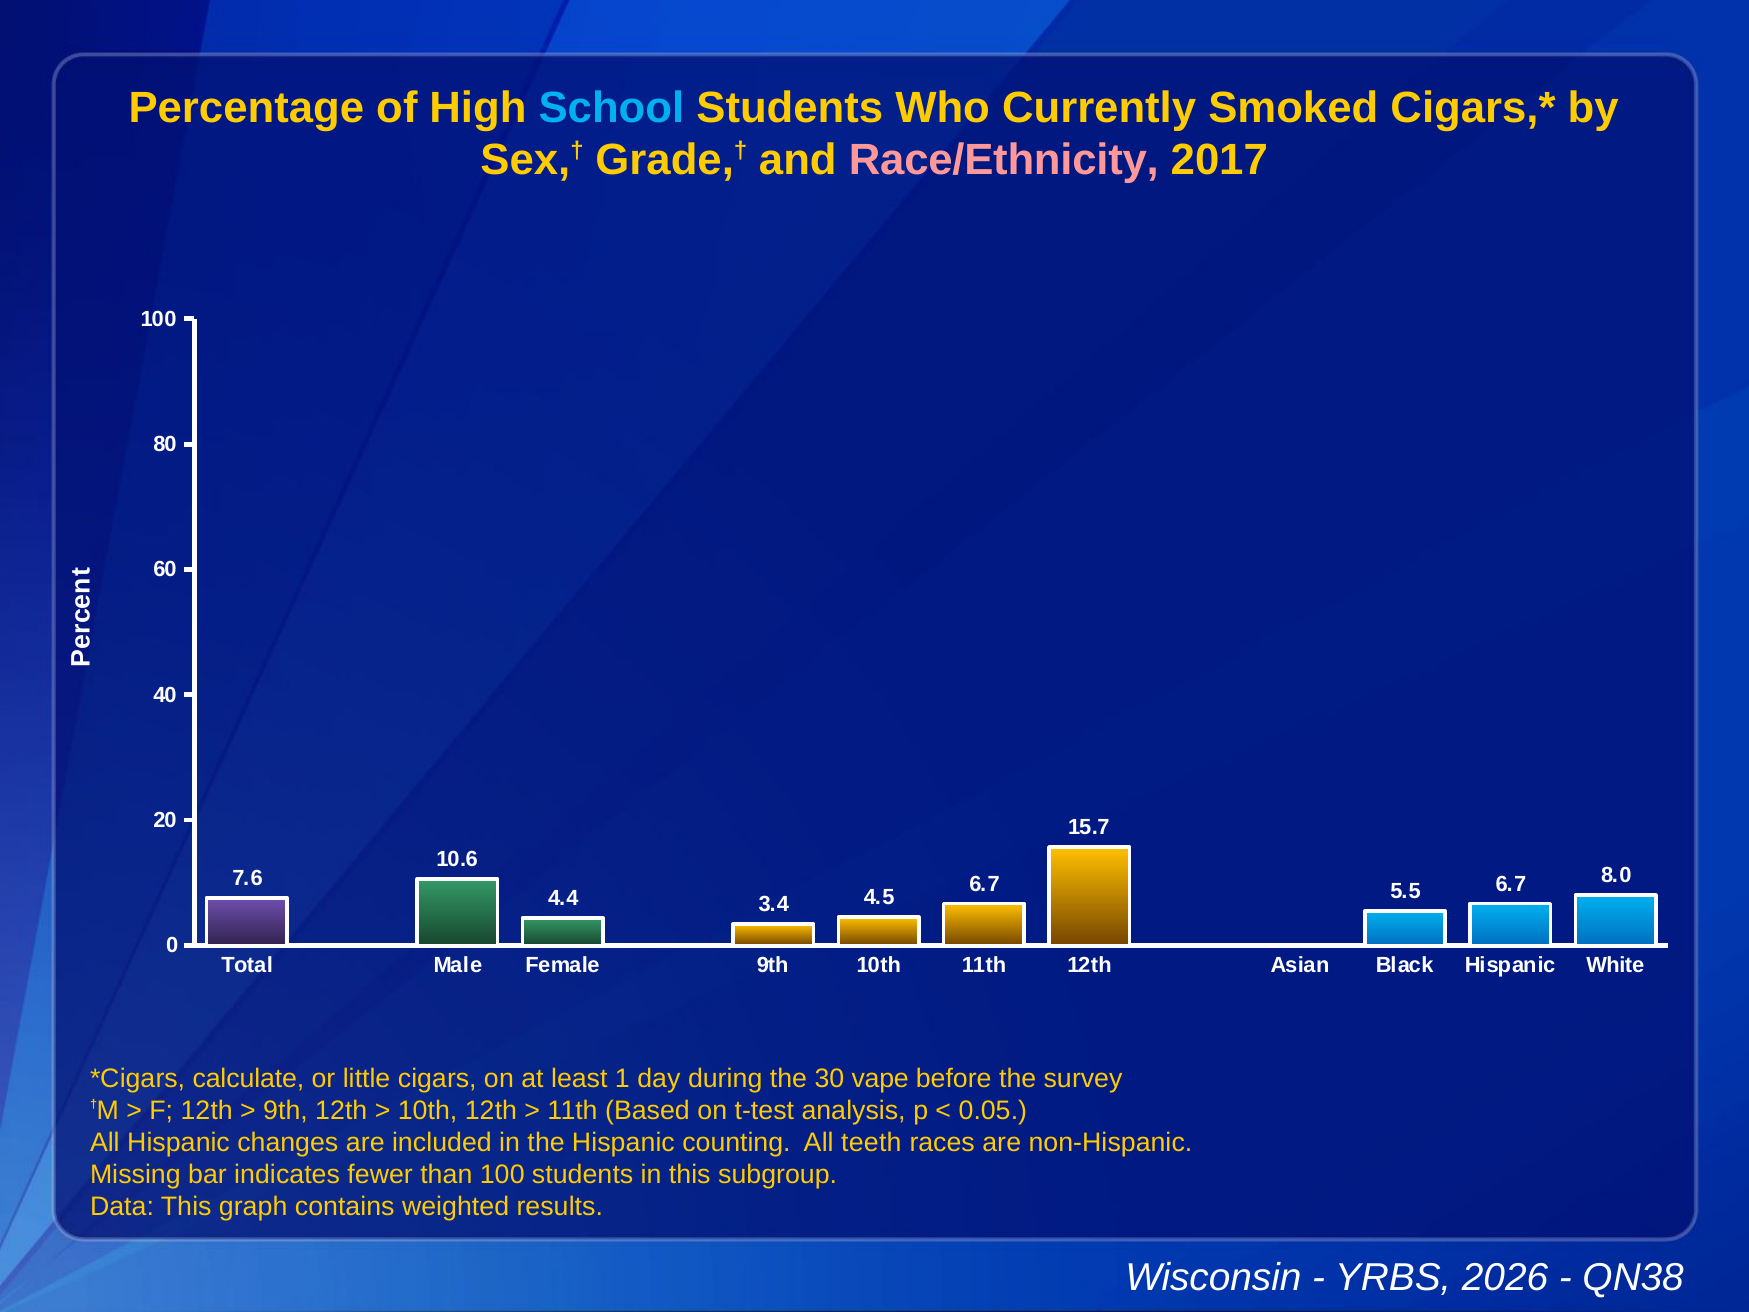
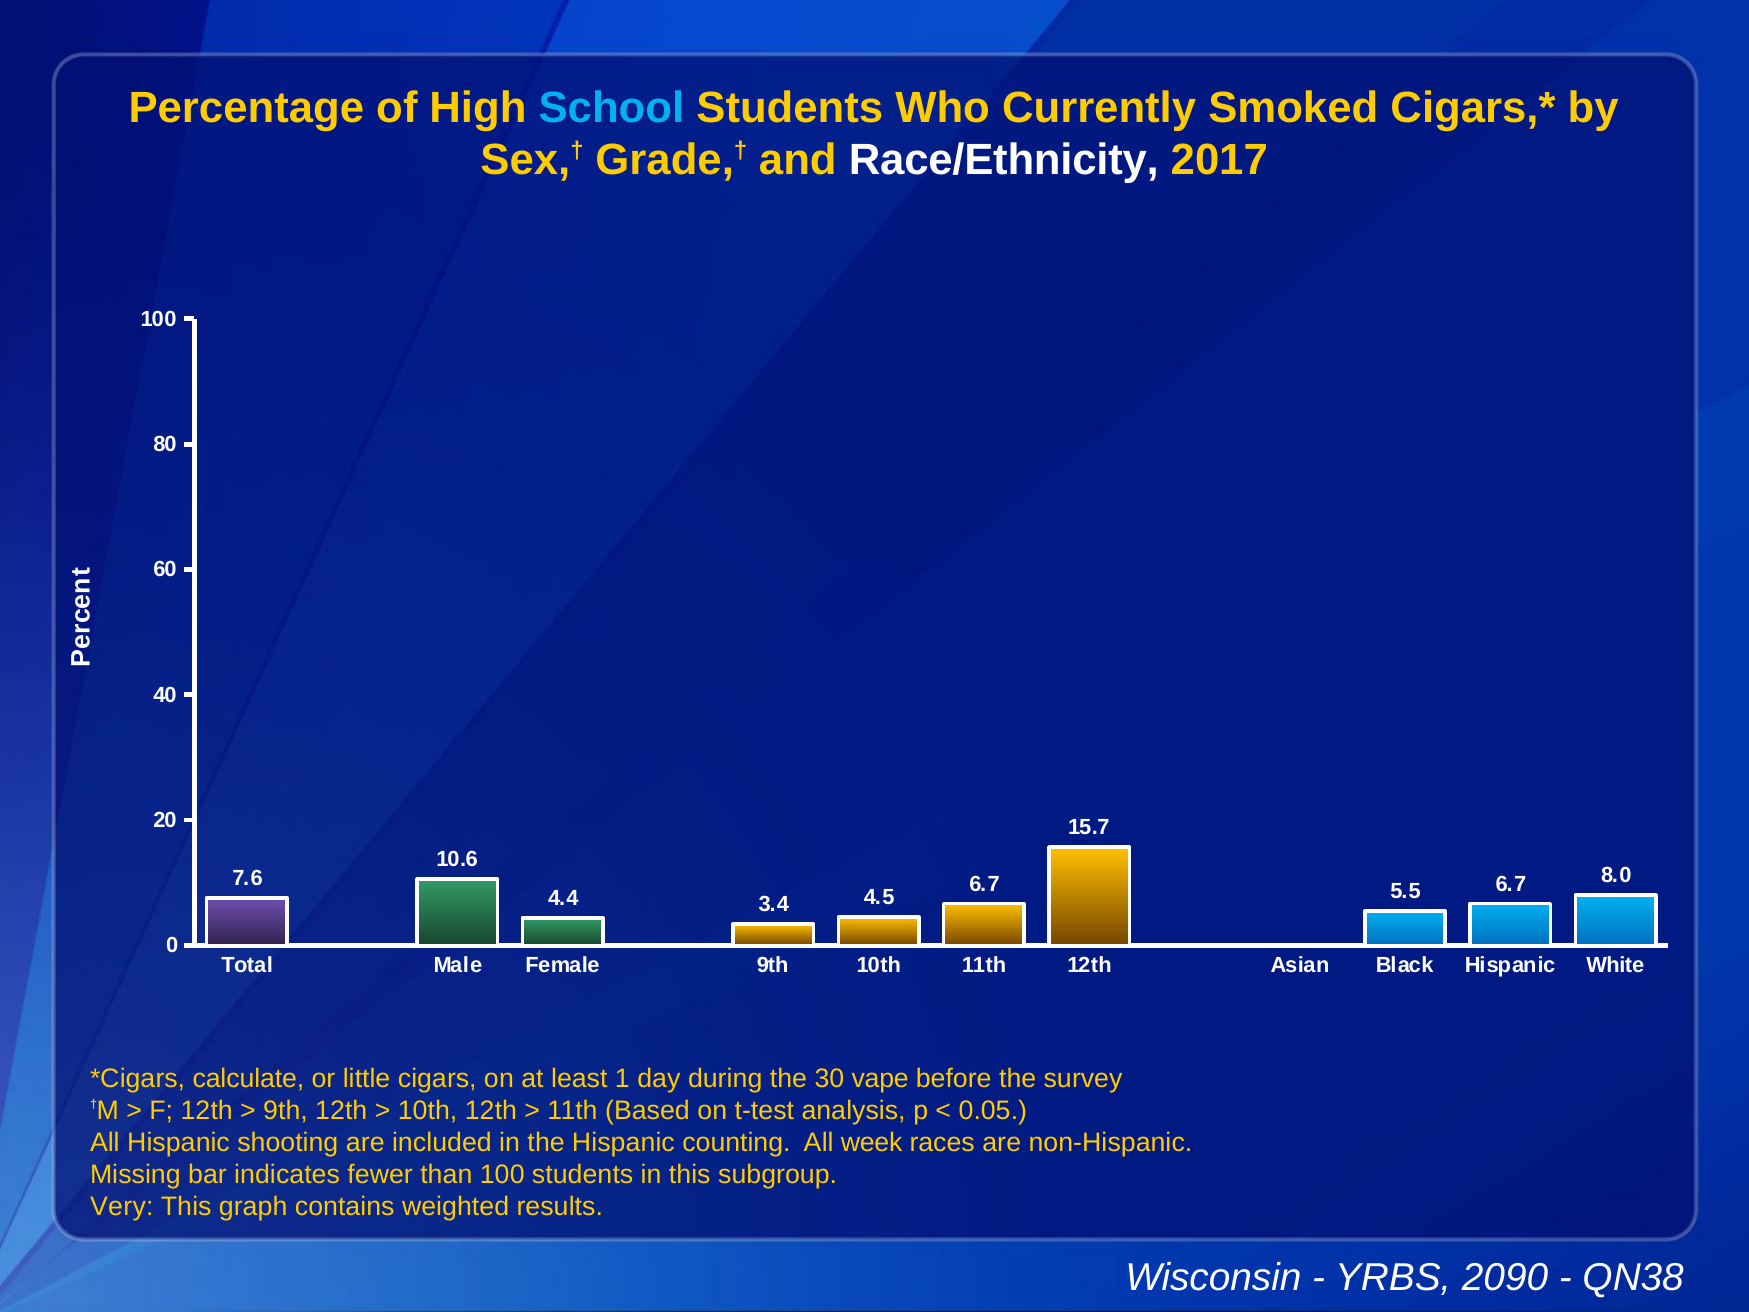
Race/Ethnicity colour: pink -> white
changes: changes -> shooting
teeth: teeth -> week
Data: Data -> Very
2026: 2026 -> 2090
